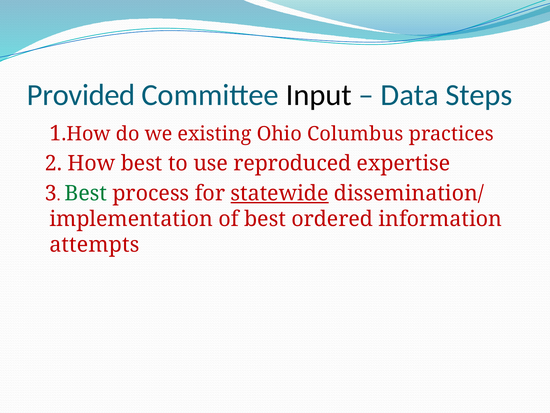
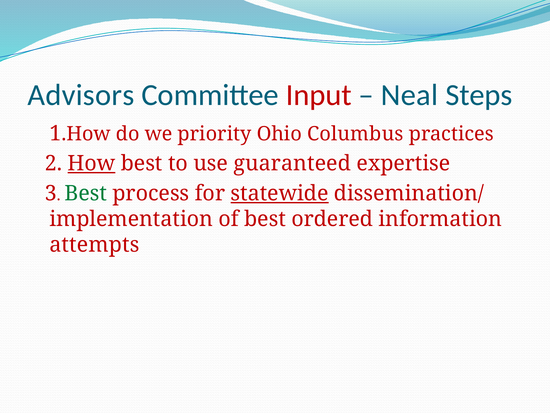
Provided: Provided -> Advisors
Input colour: black -> red
Data: Data -> Neal
existing: existing -> priority
How underline: none -> present
reproduced: reproduced -> guaranteed
